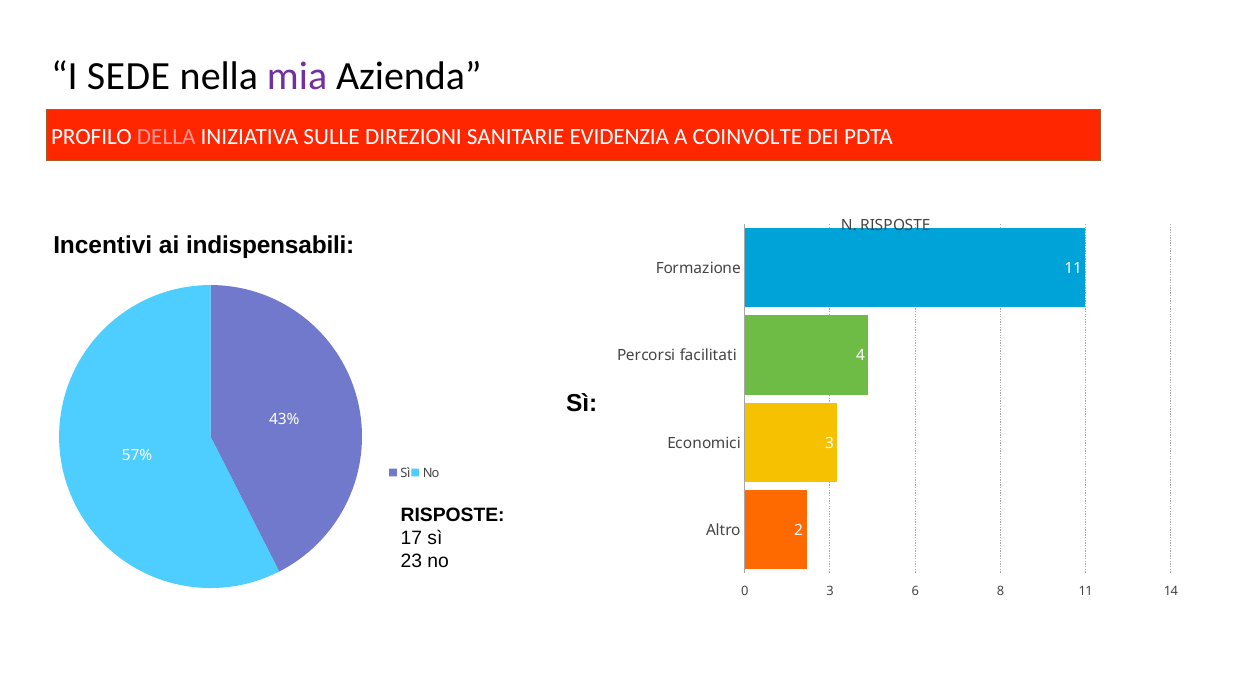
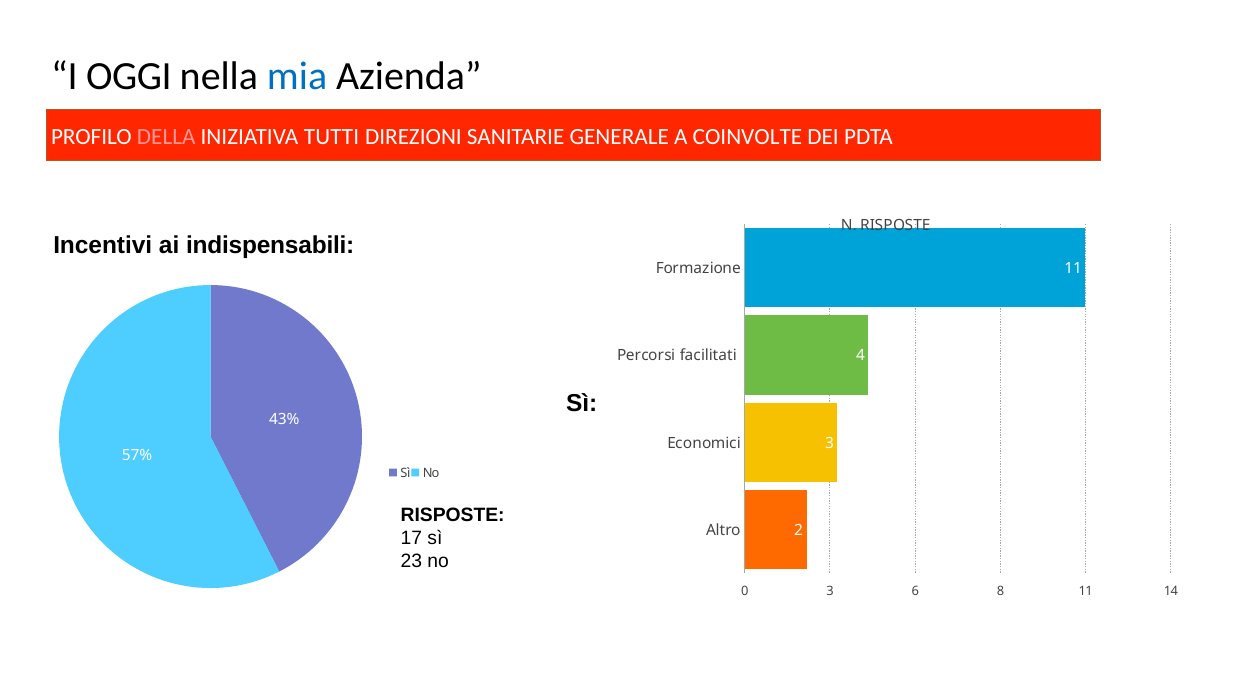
SEDE: SEDE -> OGGI
mia colour: purple -> blue
SULLE: SULLE -> TUTTI
EVIDENZIA: EVIDENZIA -> GENERALE
